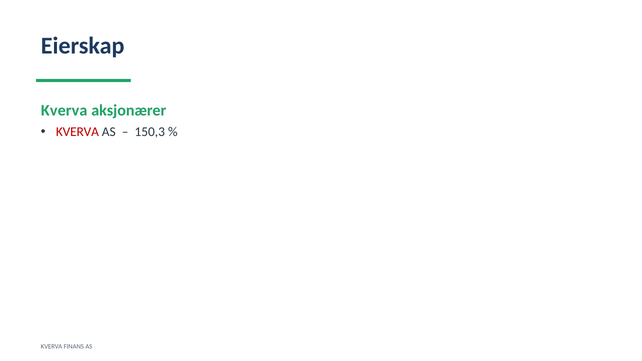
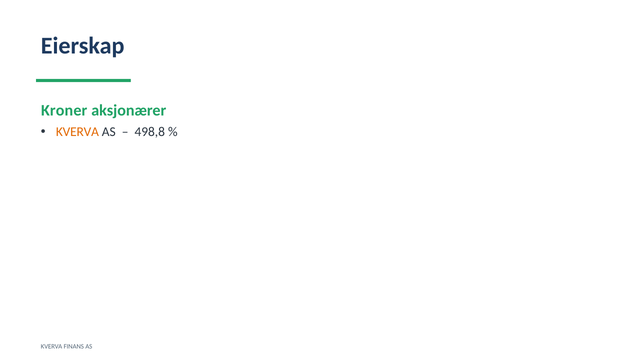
Kverva at (64, 111): Kverva -> Kroner
KVERVA at (77, 132) colour: red -> orange
150,3: 150,3 -> 498,8
